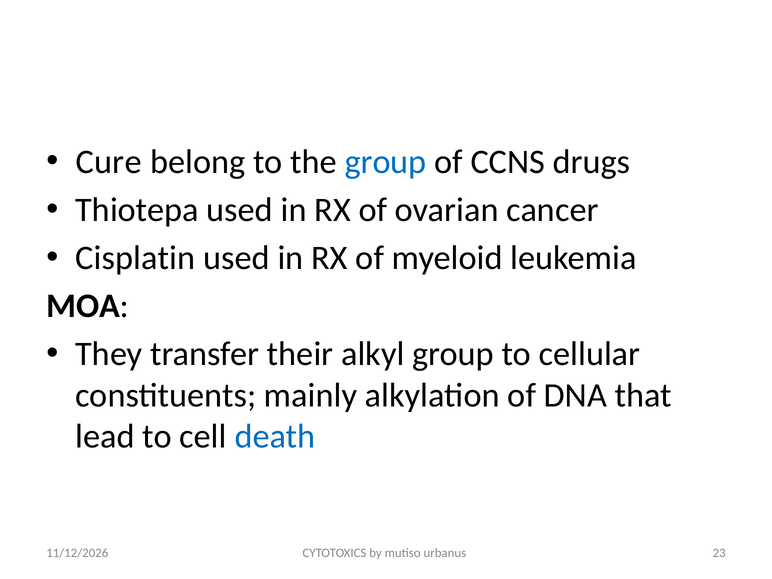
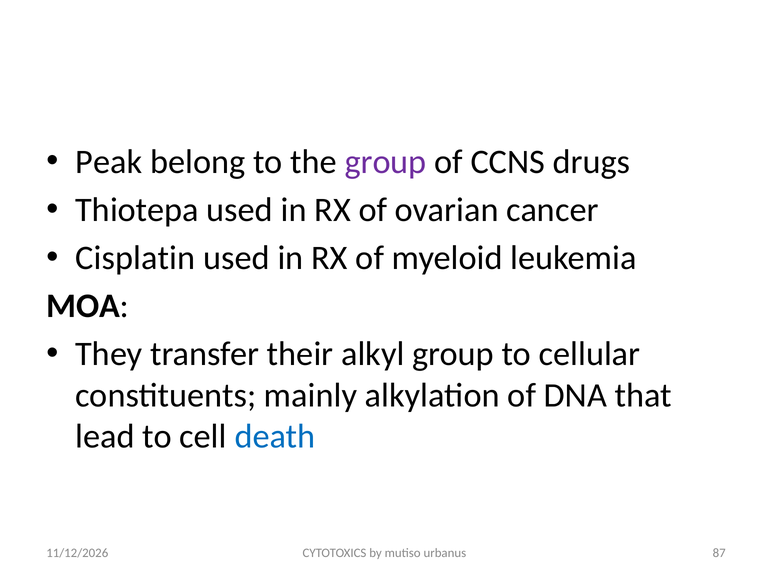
Cure: Cure -> Peak
group at (386, 162) colour: blue -> purple
23: 23 -> 87
